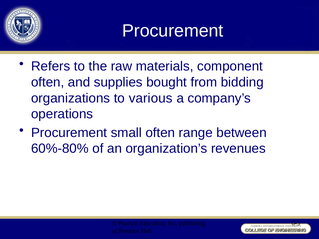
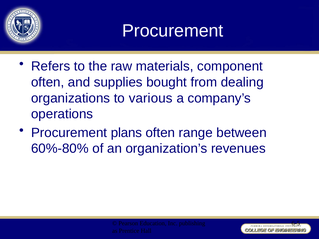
bidding: bidding -> dealing
small: small -> plans
